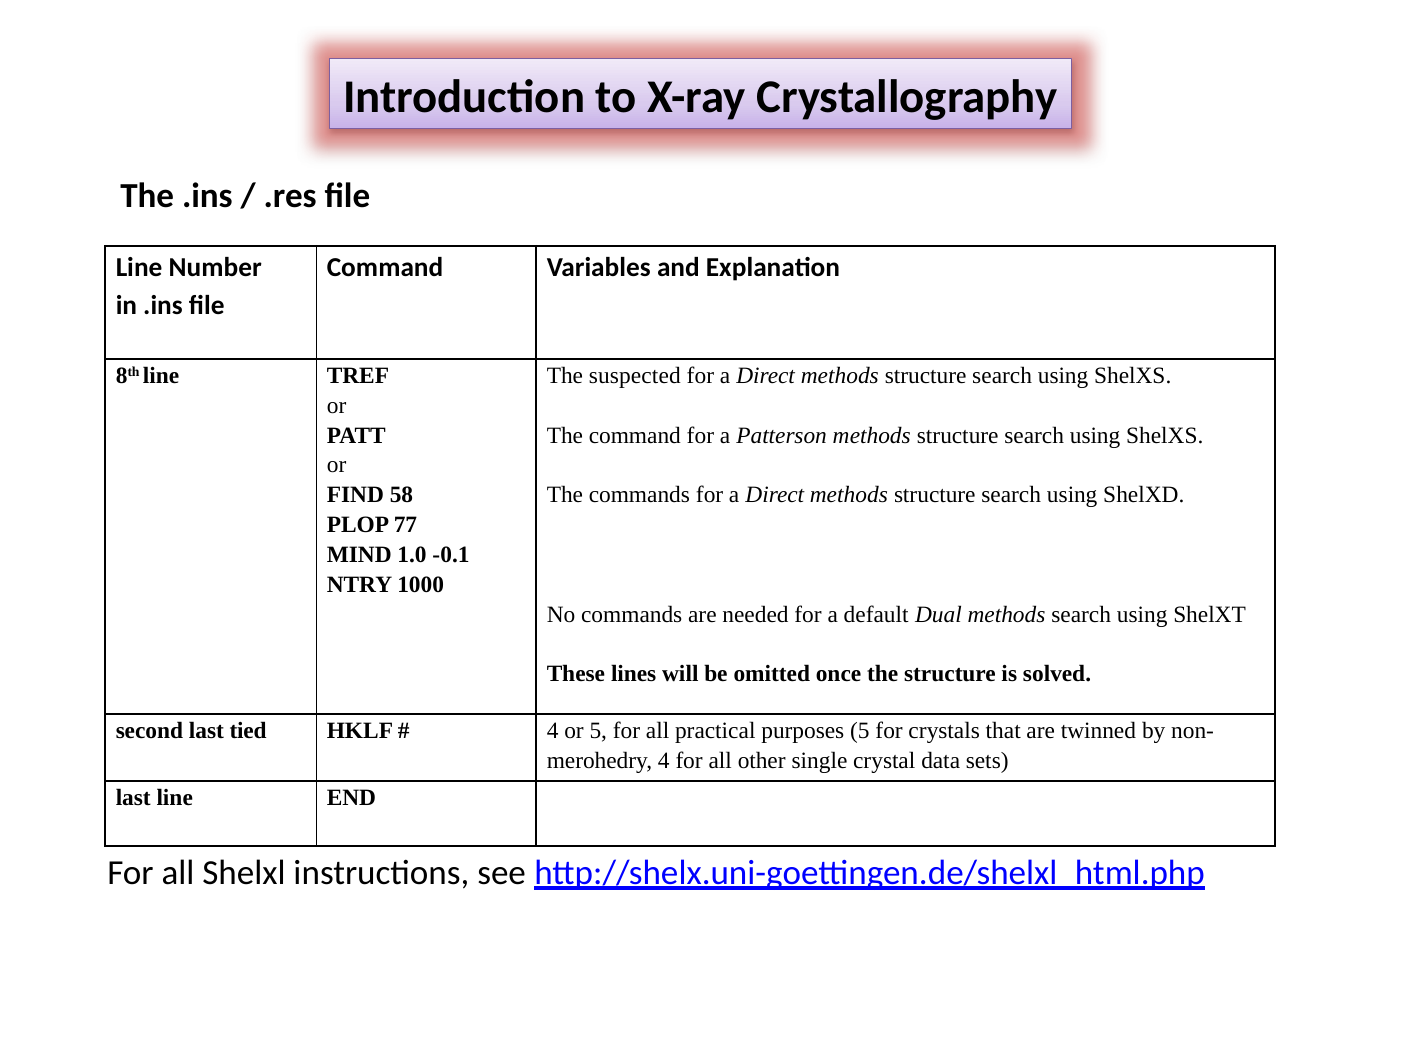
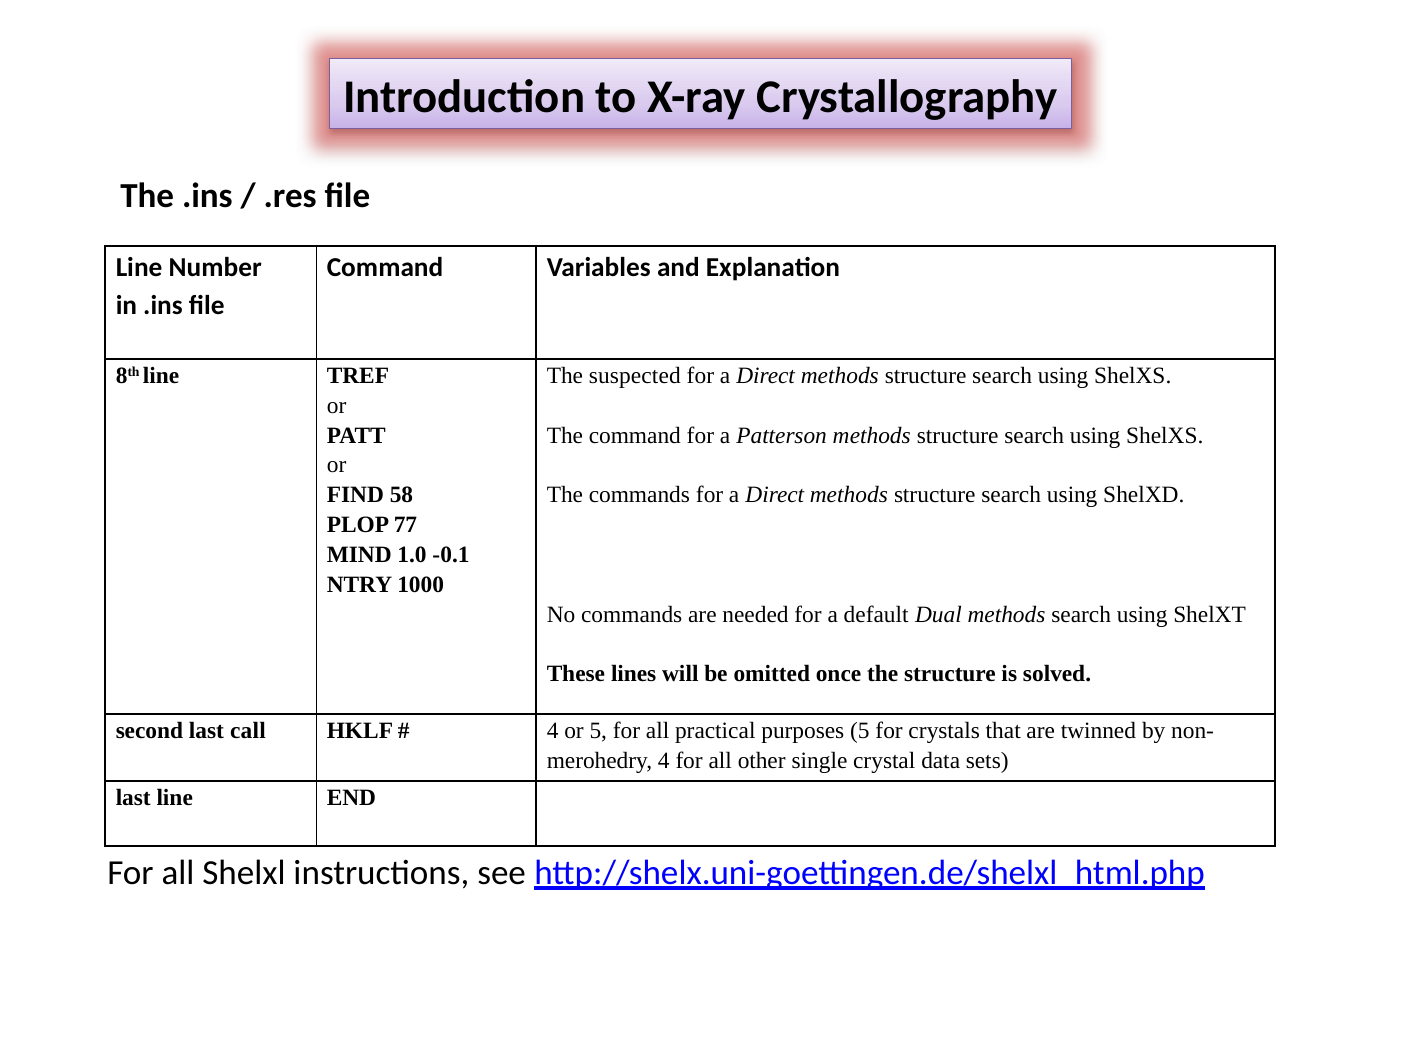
tied: tied -> call
